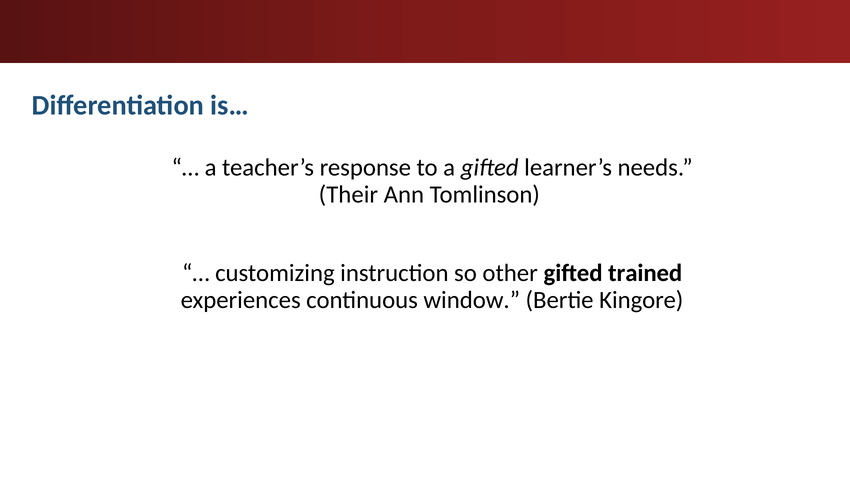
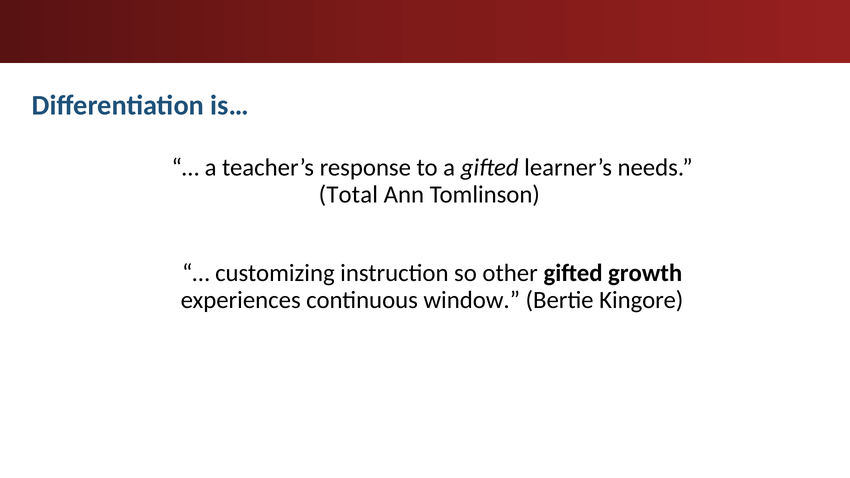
Their: Their -> Total
trained: trained -> growth
